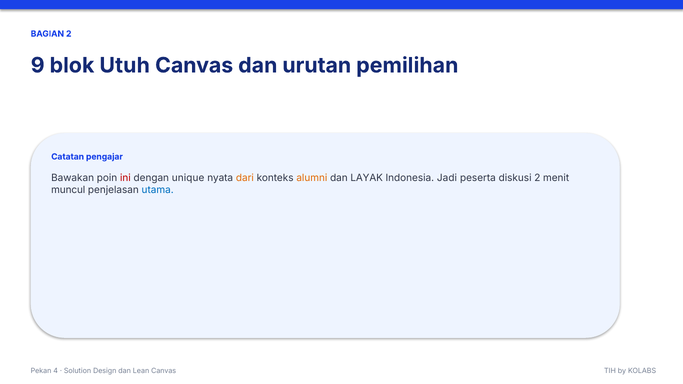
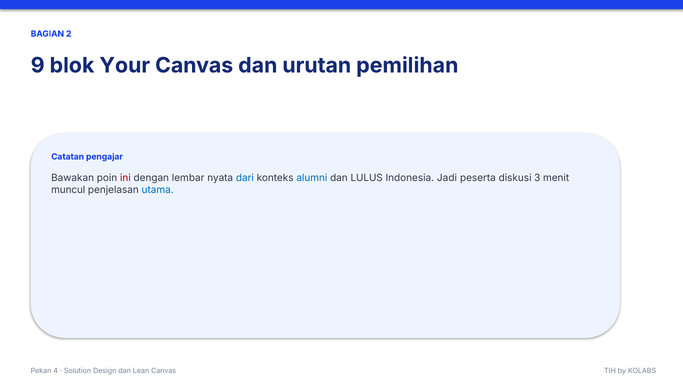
Utuh: Utuh -> Your
unique: unique -> lembar
dari colour: orange -> blue
alumni colour: orange -> blue
LAYAK: LAYAK -> LULUS
diskusi 2: 2 -> 3
